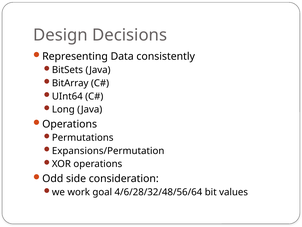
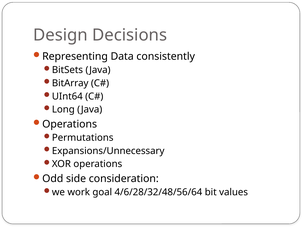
Expansions/Permutation: Expansions/Permutation -> Expansions/Unnecessary
